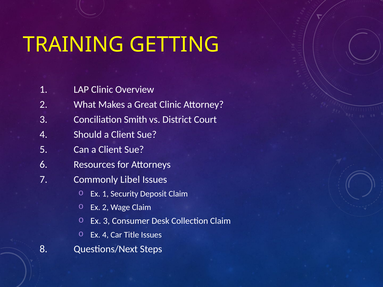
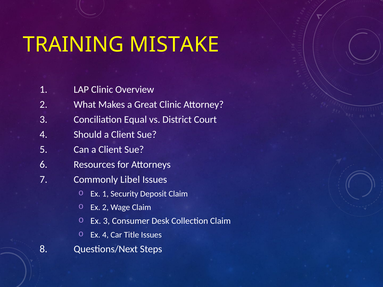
GETTING: GETTING -> MISTAKE
Smith: Smith -> Equal
